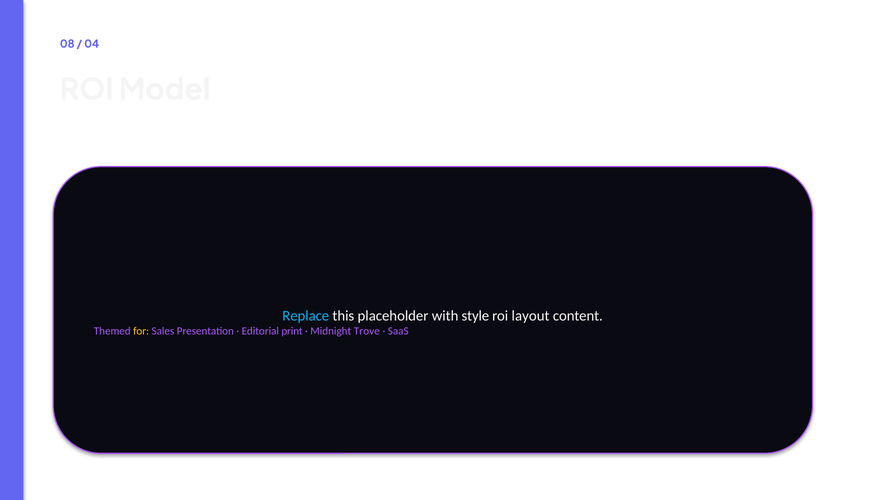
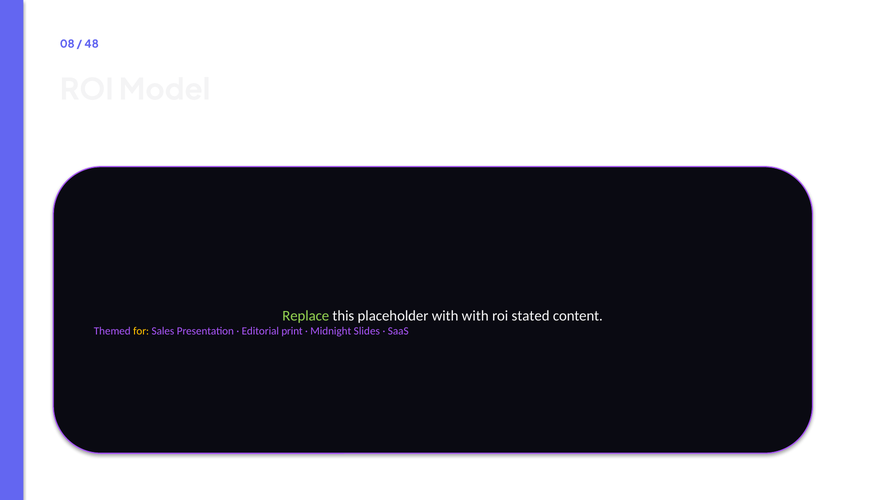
04: 04 -> 48
Replace colour: light blue -> light green
with style: style -> with
layout: layout -> stated
Trove: Trove -> Slides
